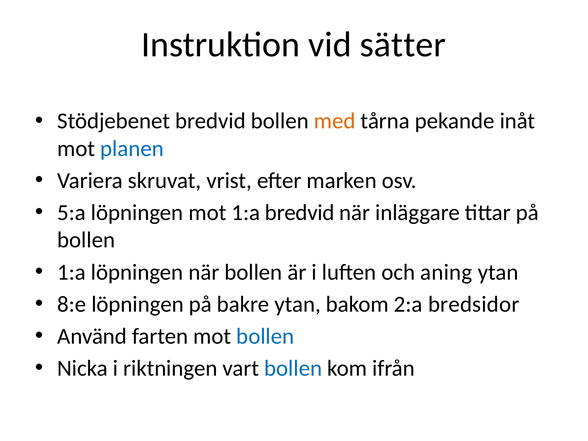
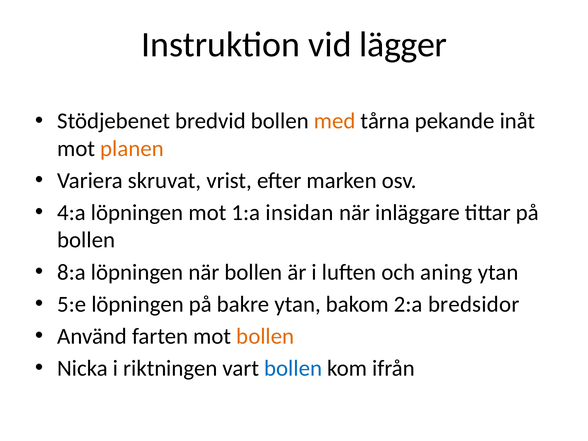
sätter: sätter -> lägger
planen colour: blue -> orange
5:a: 5:a -> 4:a
1:a bredvid: bredvid -> insidan
1:a at (72, 272): 1:a -> 8:a
8:e: 8:e -> 5:e
bollen at (265, 336) colour: blue -> orange
